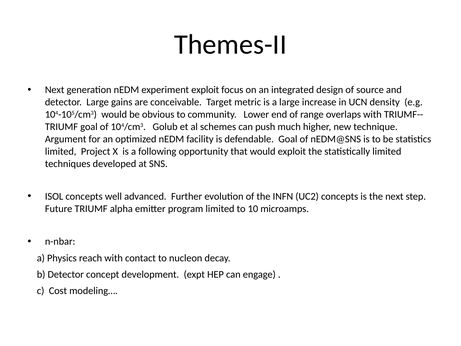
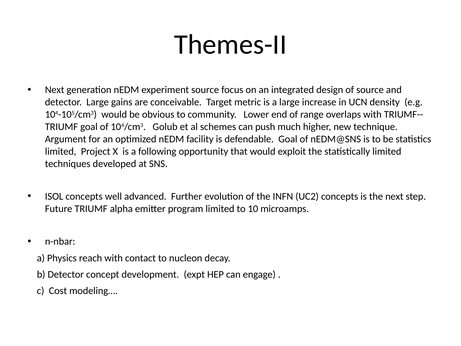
experiment exploit: exploit -> source
